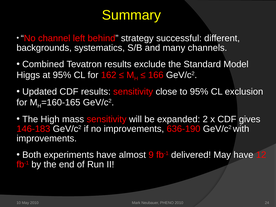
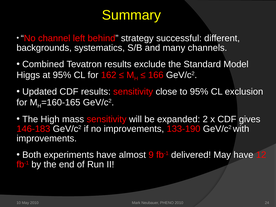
636-190: 636-190 -> 133-190
